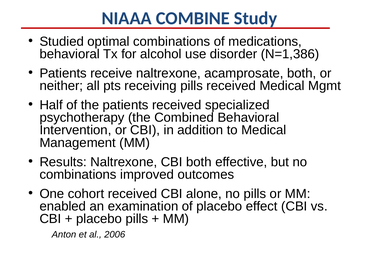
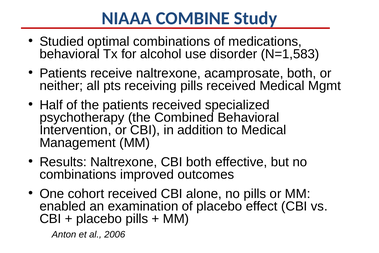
N=1,386: N=1,386 -> N=1,583
